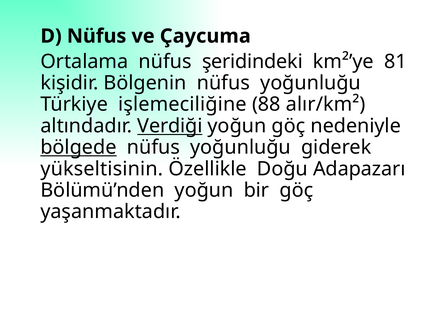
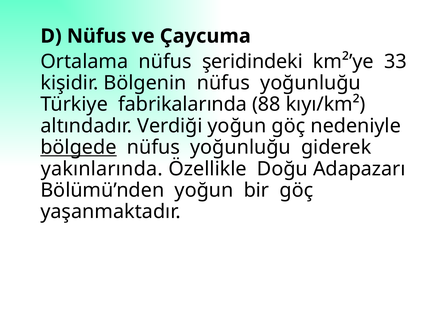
81: 81 -> 33
işlemeciliğine: işlemeciliğine -> fabrikalarında
alır/km²: alır/km² -> kıyı/km²
Verdiği underline: present -> none
yükseltisinin: yükseltisinin -> yakınlarında
